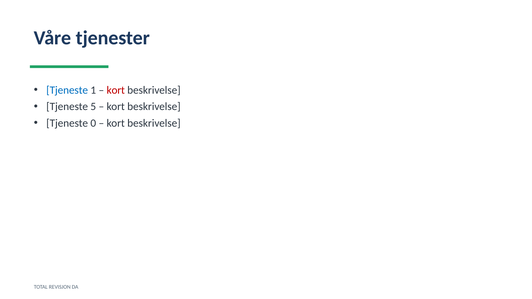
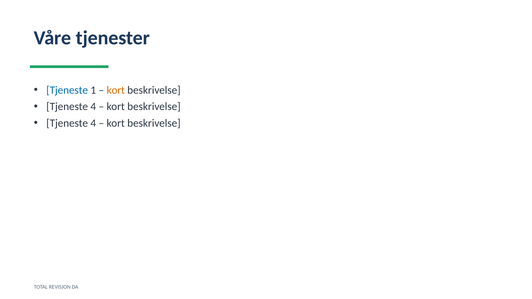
kort at (116, 90) colour: red -> orange
5 at (93, 107): 5 -> 4
0 at (93, 123): 0 -> 4
